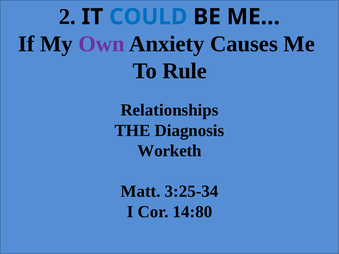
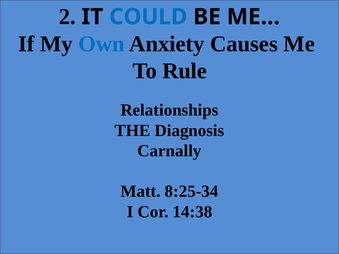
Own colour: purple -> blue
Worketh: Worketh -> Carnally
3:25-34: 3:25-34 -> 8:25-34
14:80: 14:80 -> 14:38
